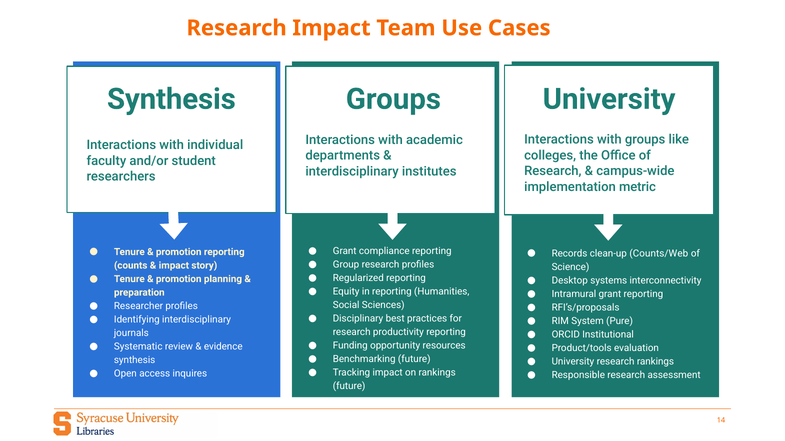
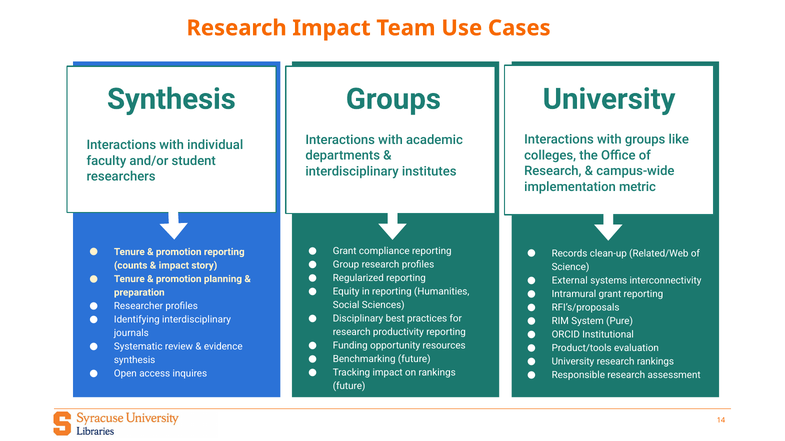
Counts/Web: Counts/Web -> Related/Web
Desktop: Desktop -> External
